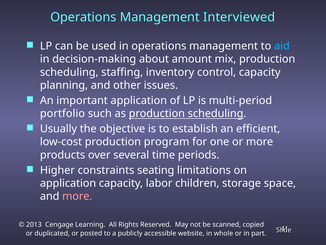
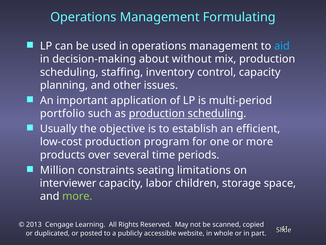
Interviewed: Interviewed -> Formulating
amount: amount -> without
Higher: Higher -> Million
application at (68, 183): application -> interviewer
more at (77, 196) colour: pink -> light green
